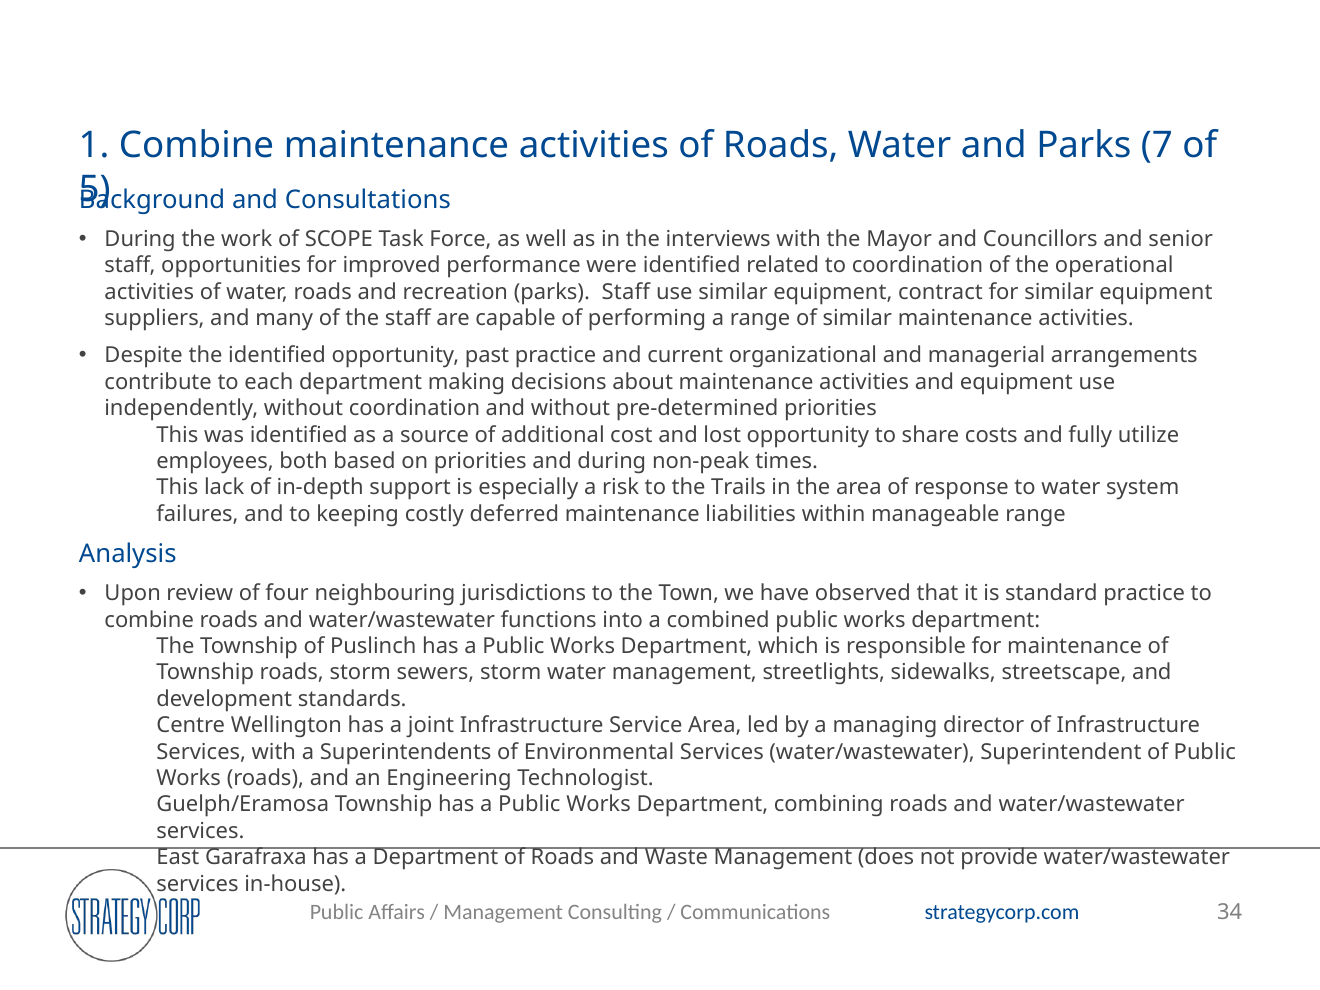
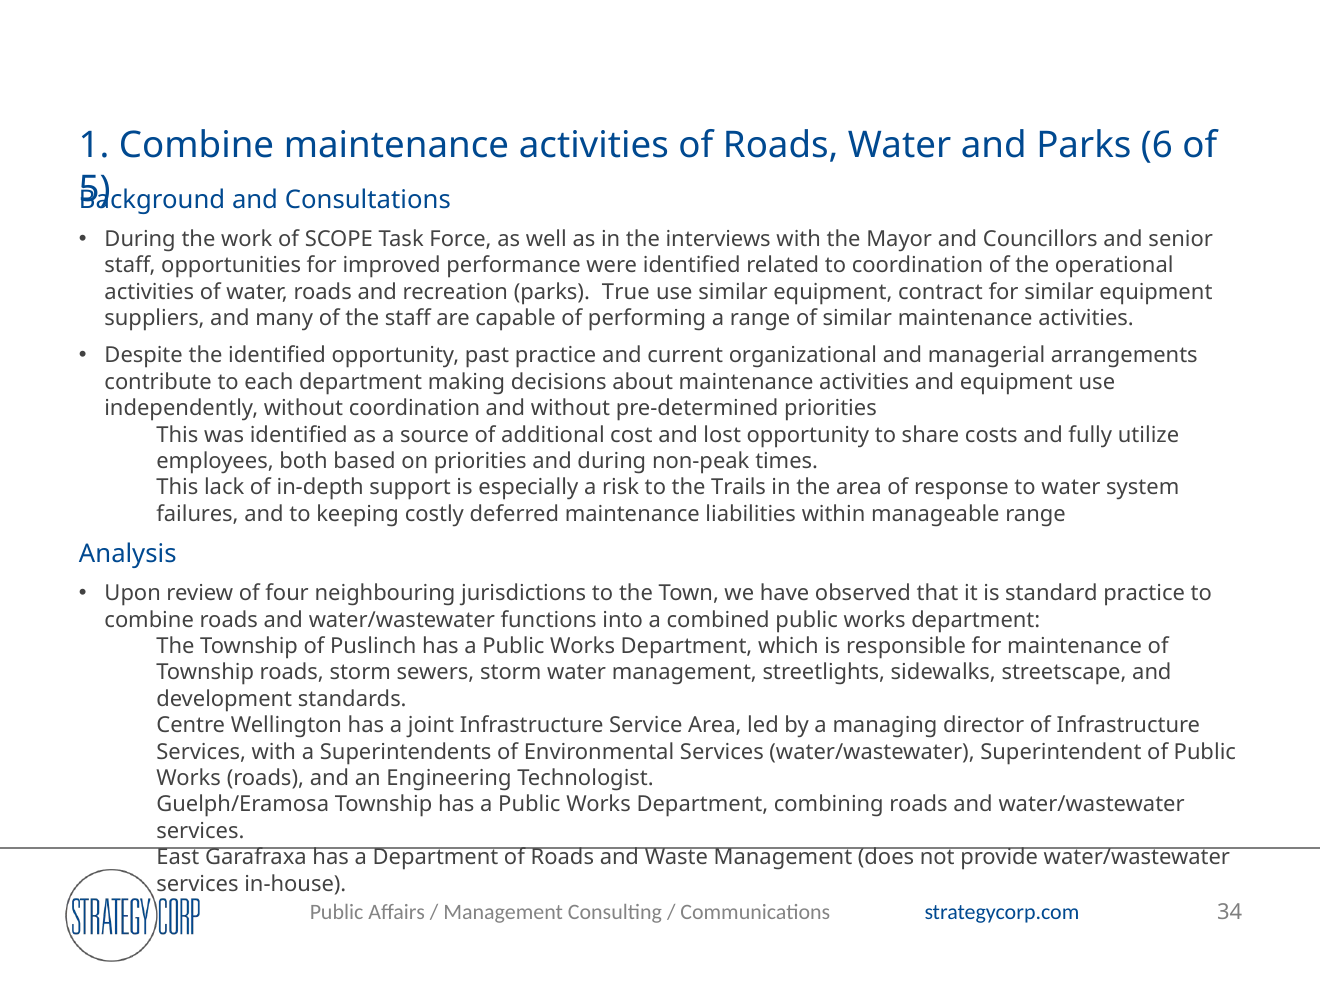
7: 7 -> 6
parks Staff: Staff -> True
